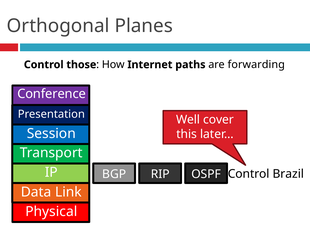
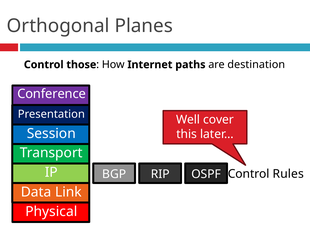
forwarding: forwarding -> destination
Brazil: Brazil -> Rules
